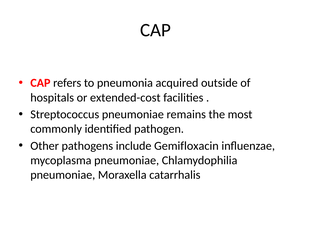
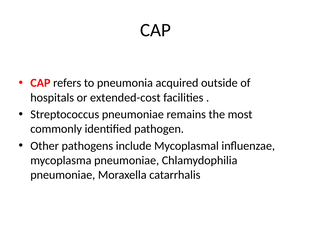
Gemifloxacin: Gemifloxacin -> Mycoplasmal
